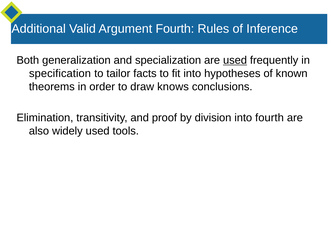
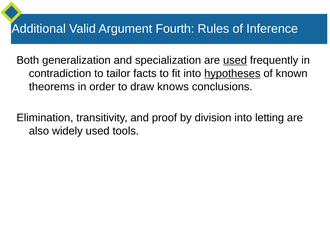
specification: specification -> contradiction
hypotheses underline: none -> present
into fourth: fourth -> letting
